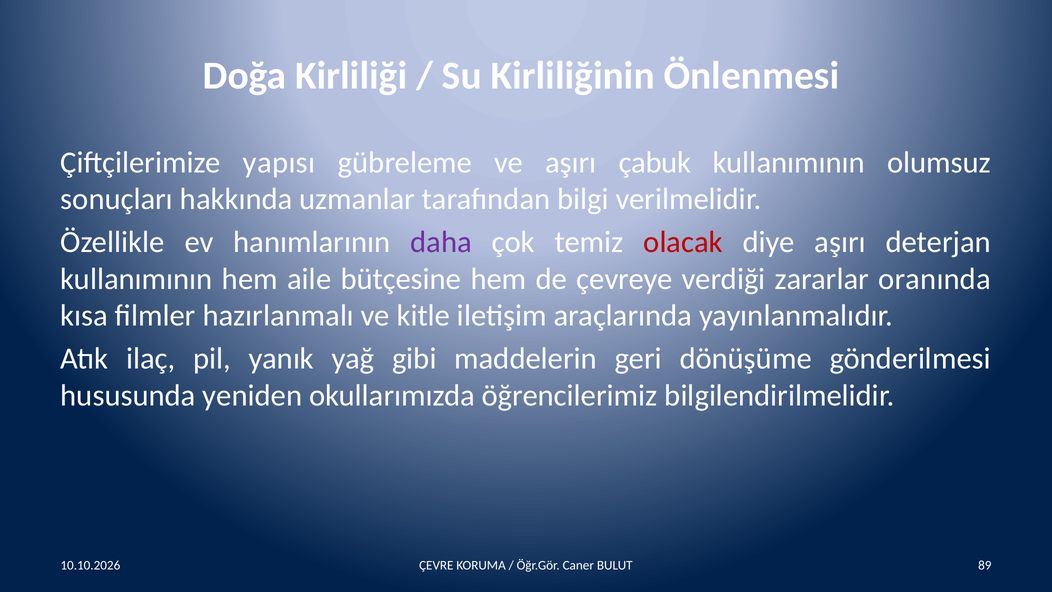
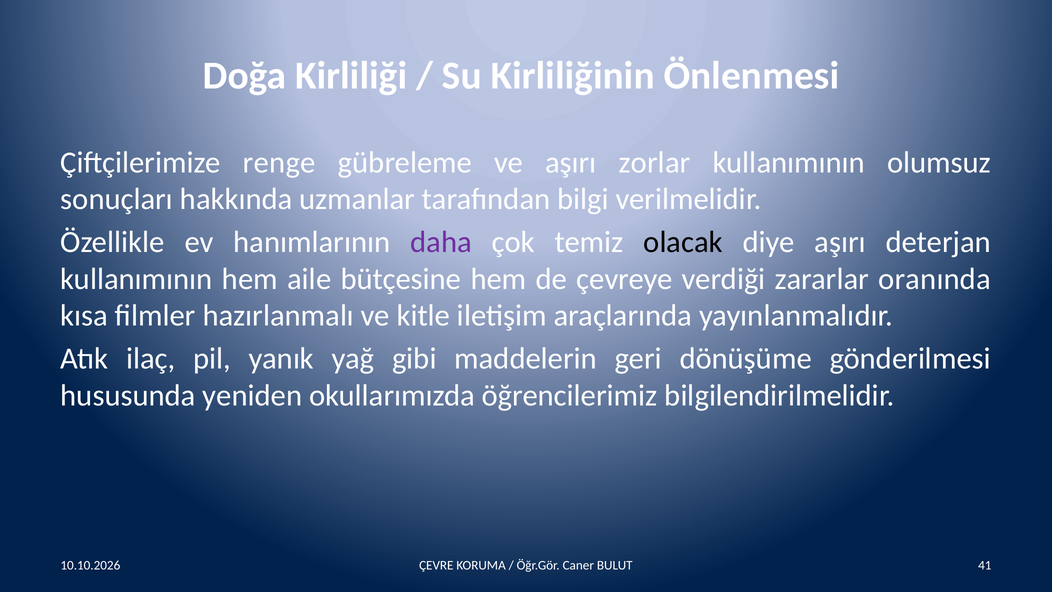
yapısı: yapısı -> renge
çabuk: çabuk -> zorlar
olacak colour: red -> black
89: 89 -> 41
